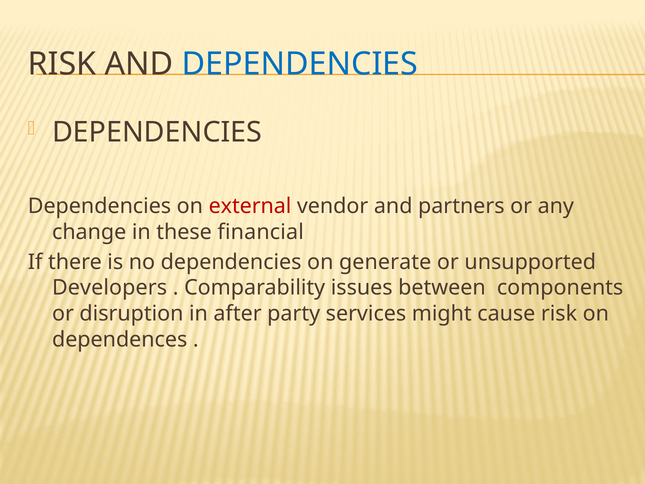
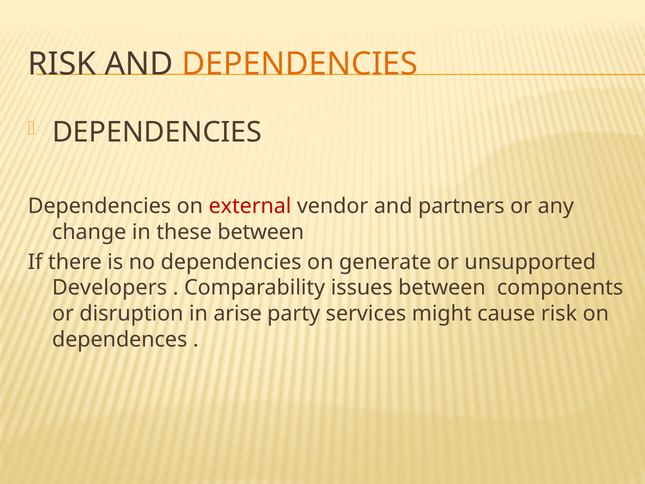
DEPENDENCIES at (300, 64) colour: blue -> orange
these financial: financial -> between
after: after -> arise
